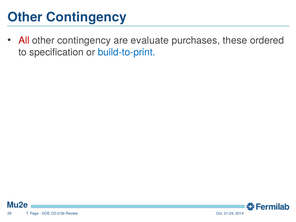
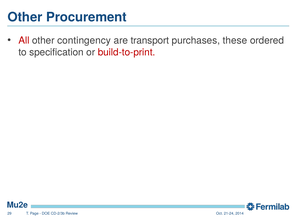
Contingency at (86, 17): Contingency -> Procurement
evaluate: evaluate -> transport
build-to-print colour: blue -> red
